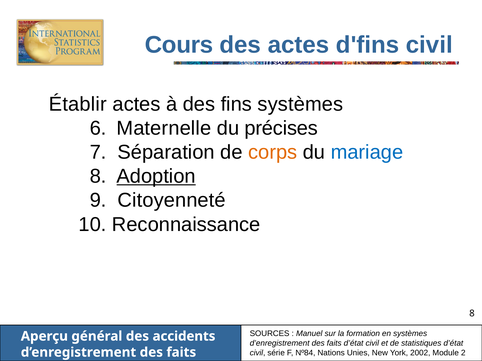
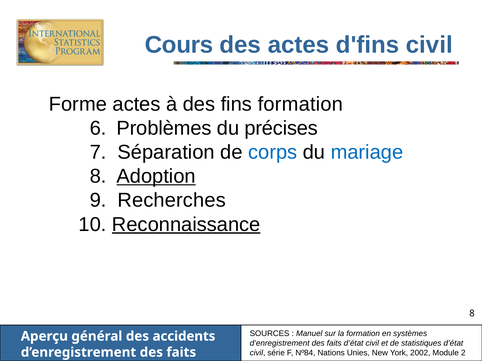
Établir: Établir -> Forme
fins systèmes: systèmes -> formation
Maternelle: Maternelle -> Problèmes
corps colour: orange -> blue
Citoyenneté: Citoyenneté -> Recherches
Reconnaissance underline: none -> present
